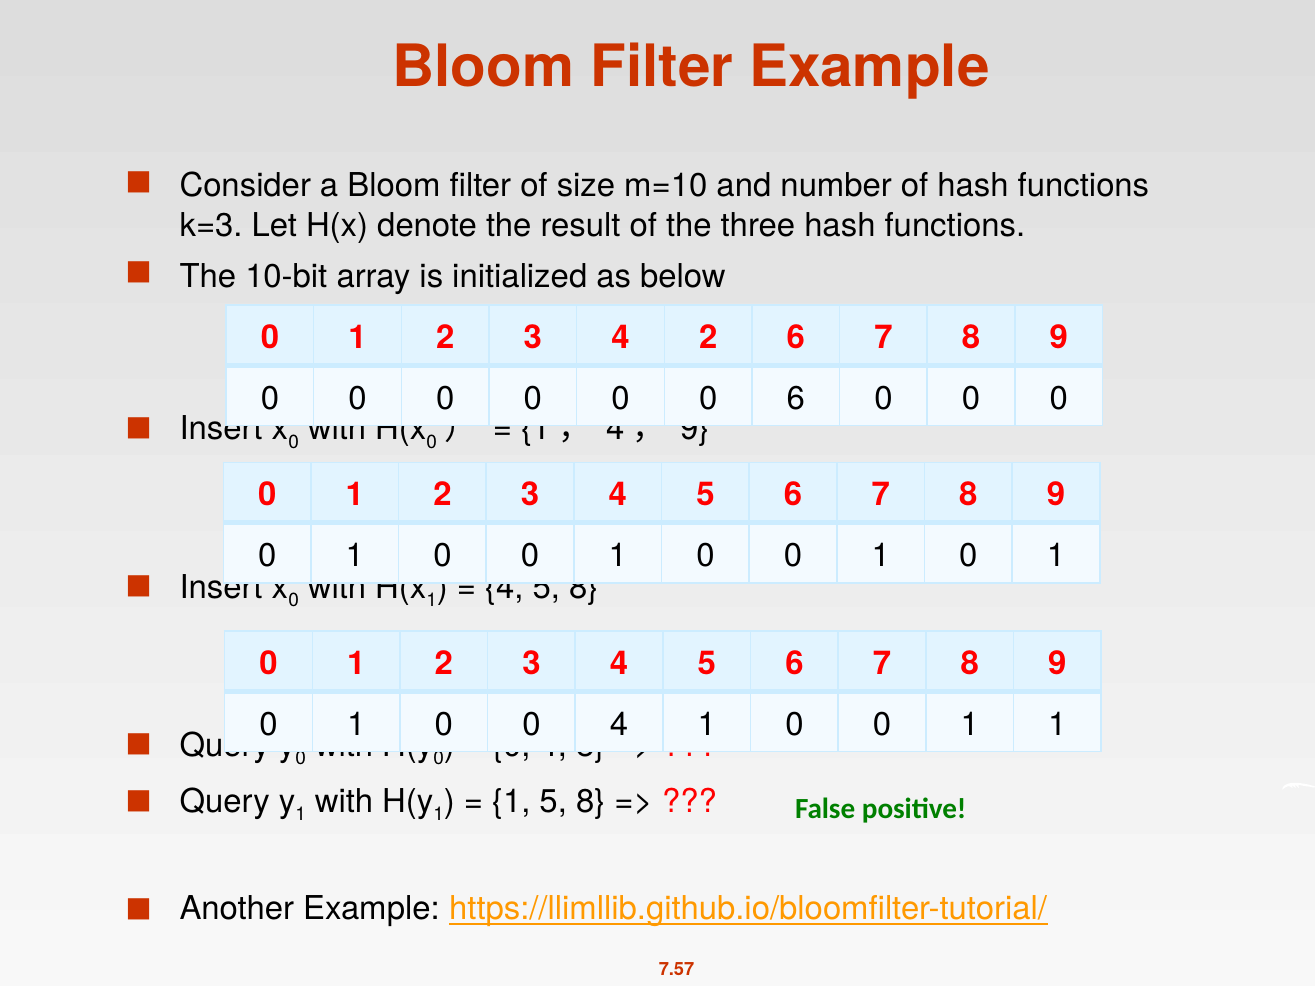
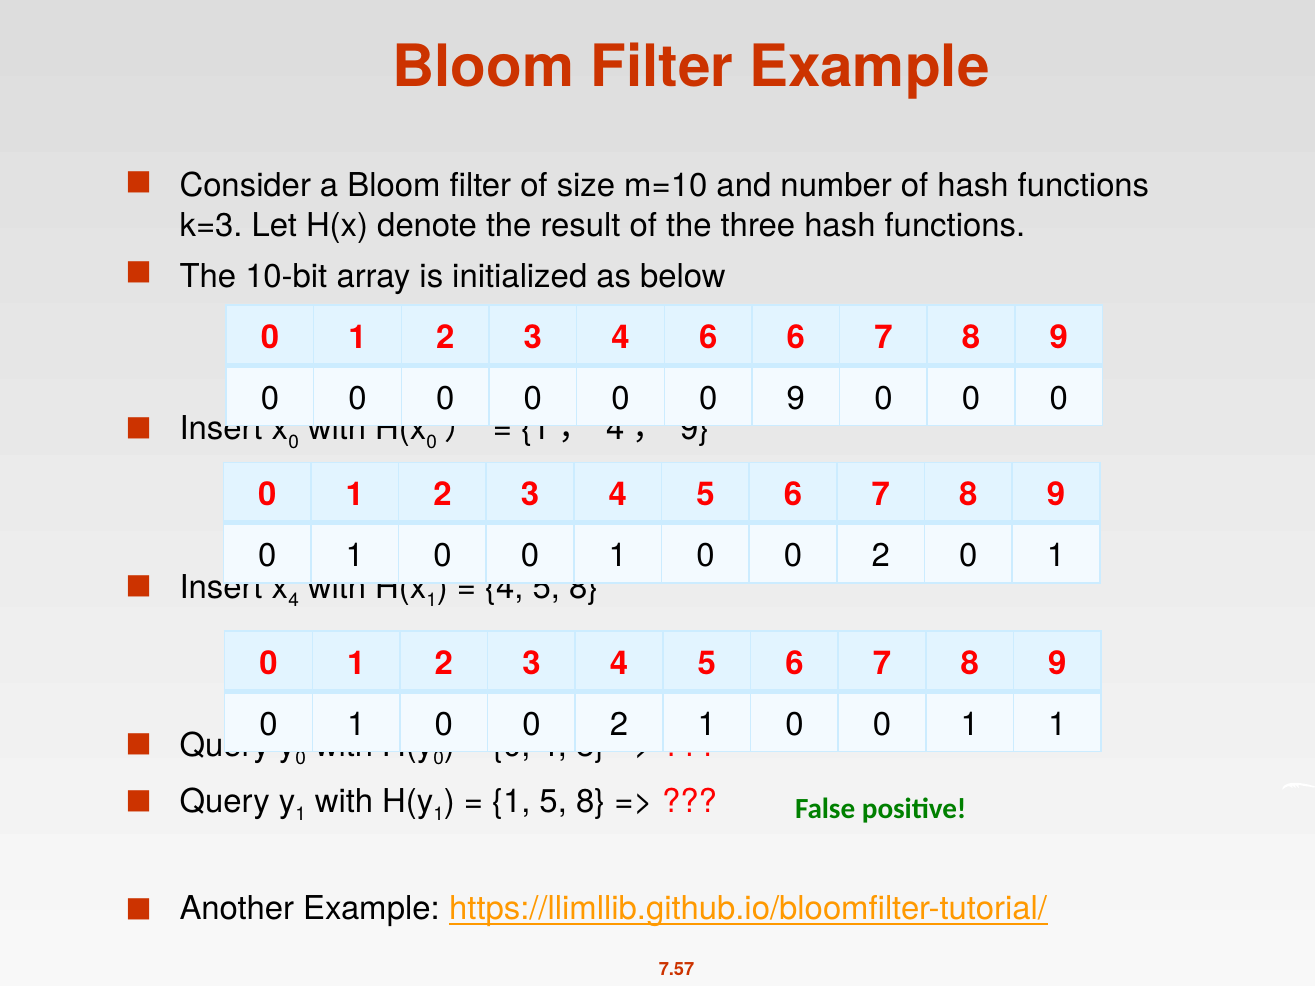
4 2: 2 -> 6
0 6: 6 -> 9
1 at (881, 556): 1 -> 2
0 at (294, 600): 0 -> 4
4 at (619, 725): 4 -> 2
